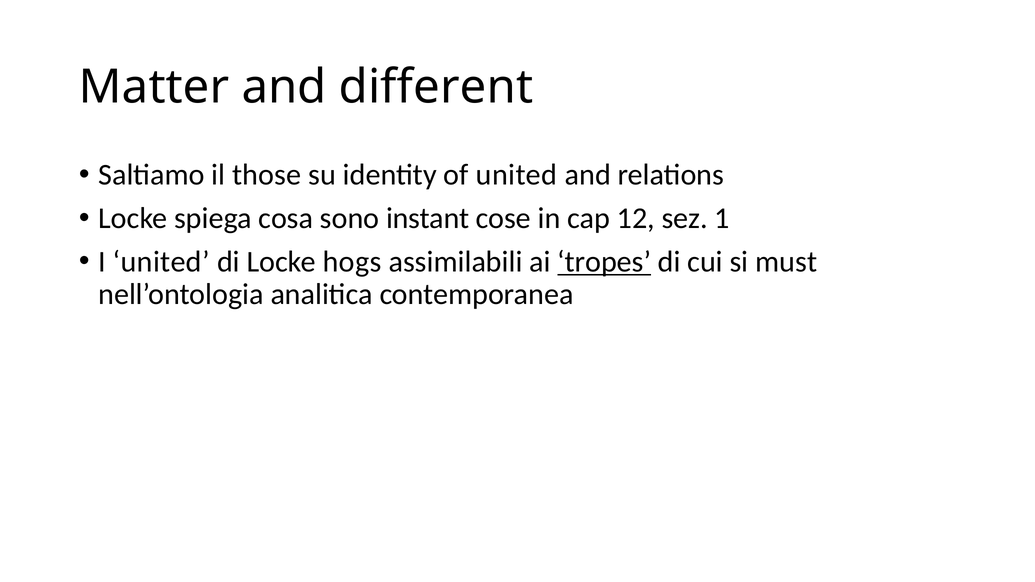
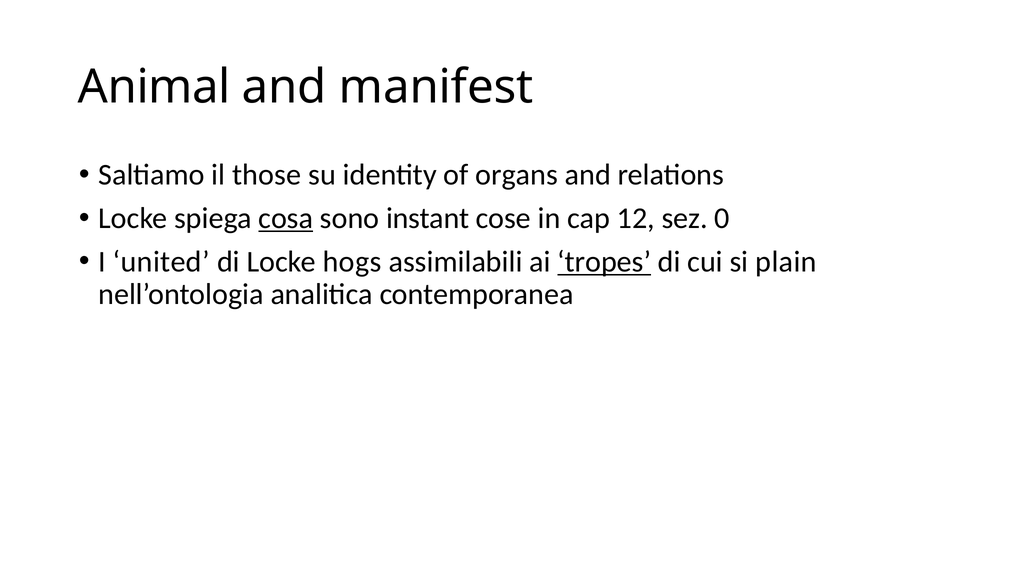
Matter: Matter -> Animal
different: different -> manifest
of united: united -> organs
cosa underline: none -> present
1: 1 -> 0
must: must -> plain
